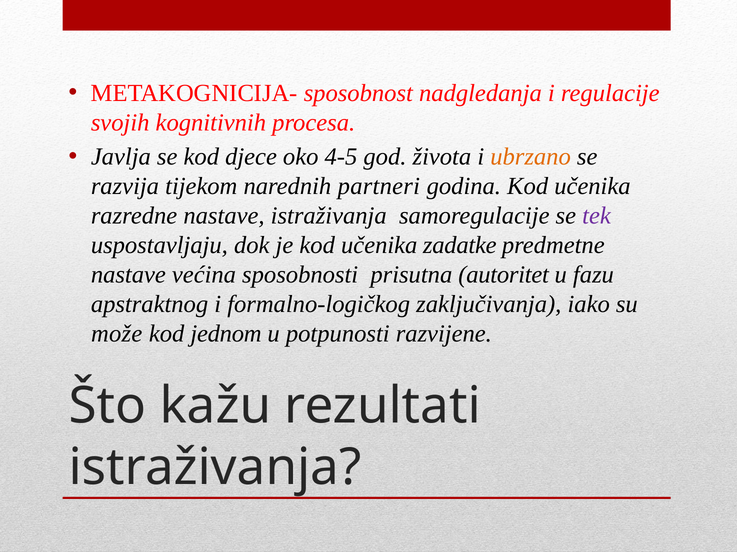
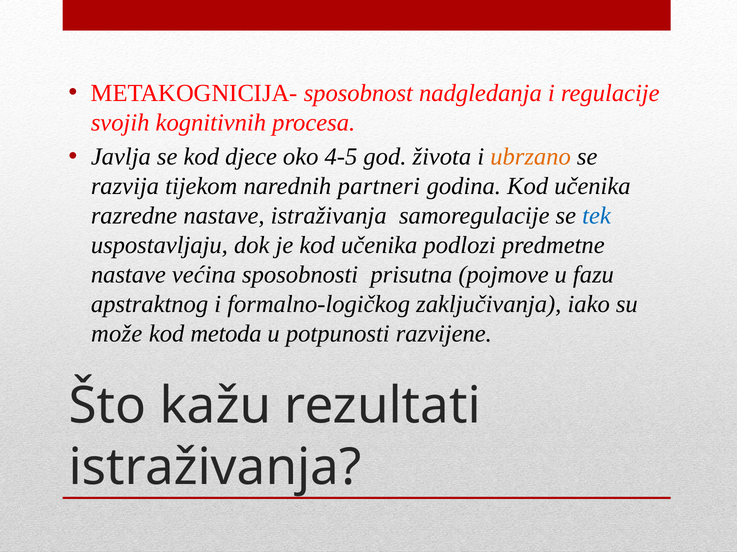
tek colour: purple -> blue
zadatke: zadatke -> podlozi
autoritet: autoritet -> pojmove
jednom: jednom -> metoda
